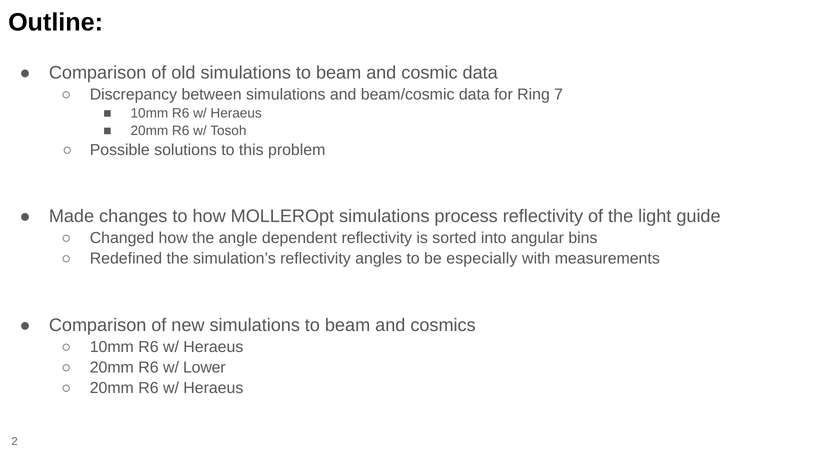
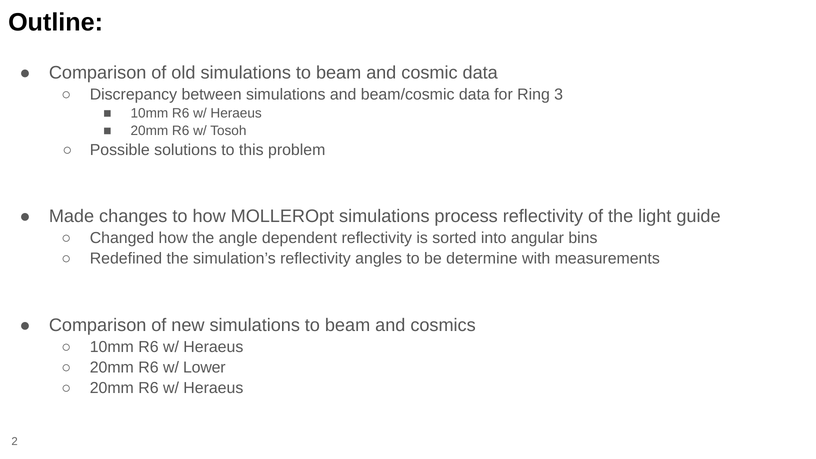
7: 7 -> 3
especially: especially -> determine
